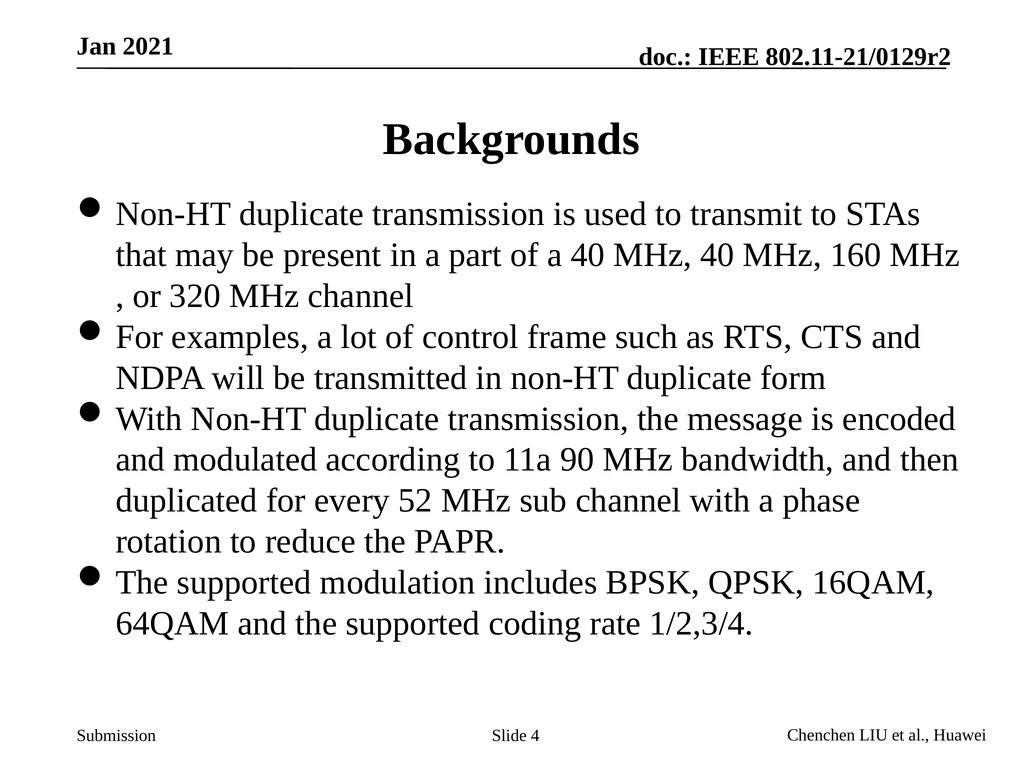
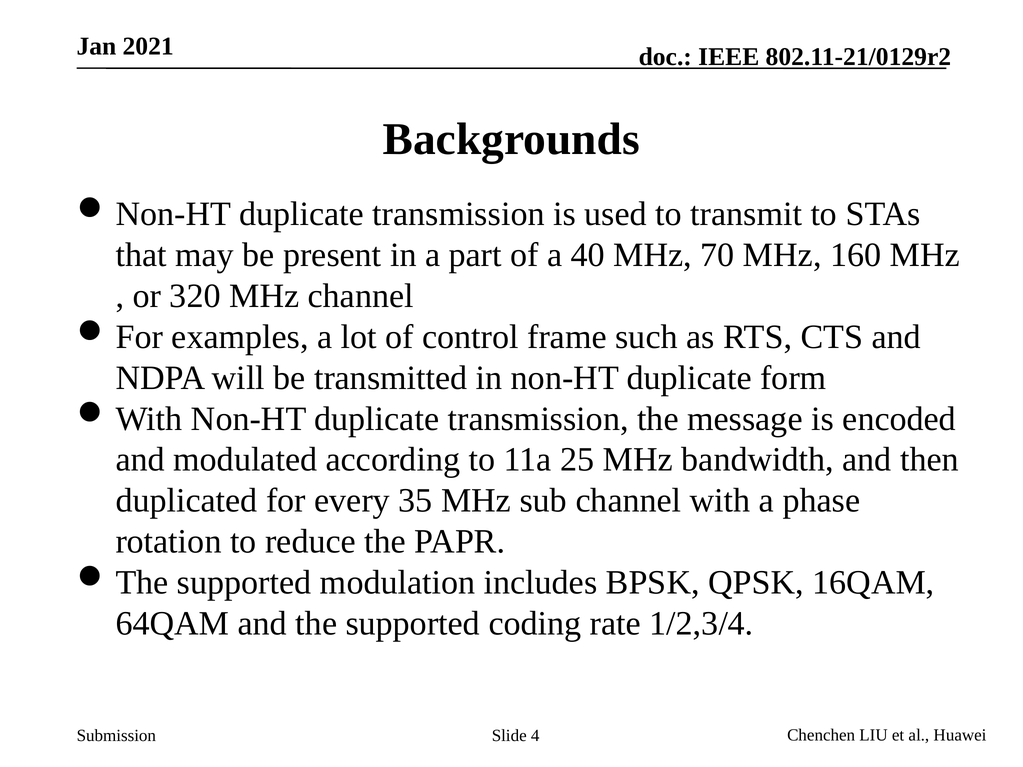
MHz 40: 40 -> 70
90: 90 -> 25
52: 52 -> 35
